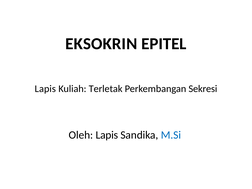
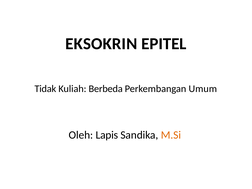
Lapis at (45, 89): Lapis -> Tidak
Terletak: Terletak -> Berbeda
Sekresi: Sekresi -> Umum
M.Si colour: blue -> orange
